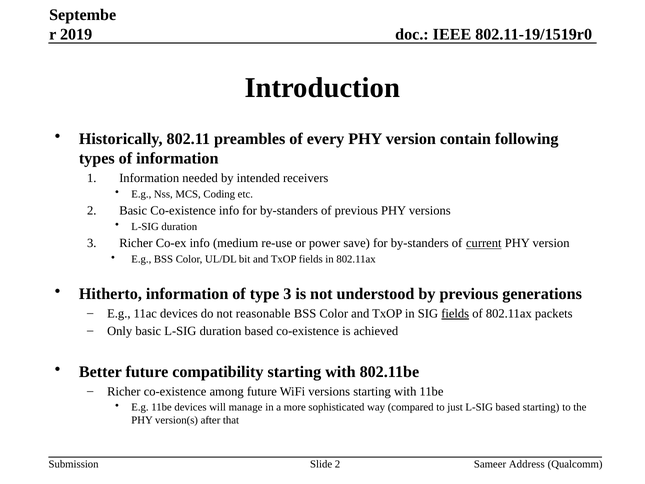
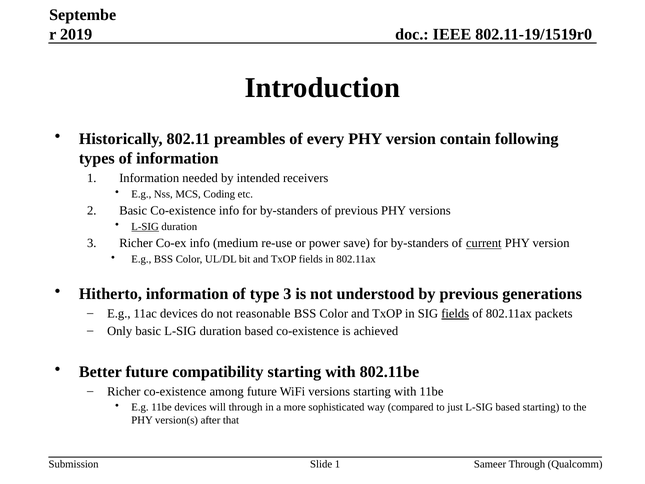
L-SIG at (145, 227) underline: none -> present
will manage: manage -> through
Slide 2: 2 -> 1
Sameer Address: Address -> Through
